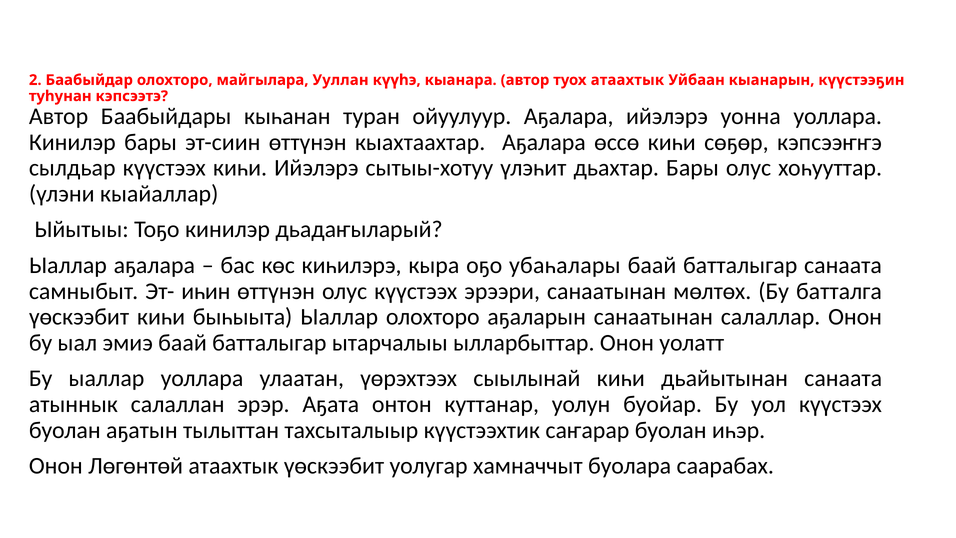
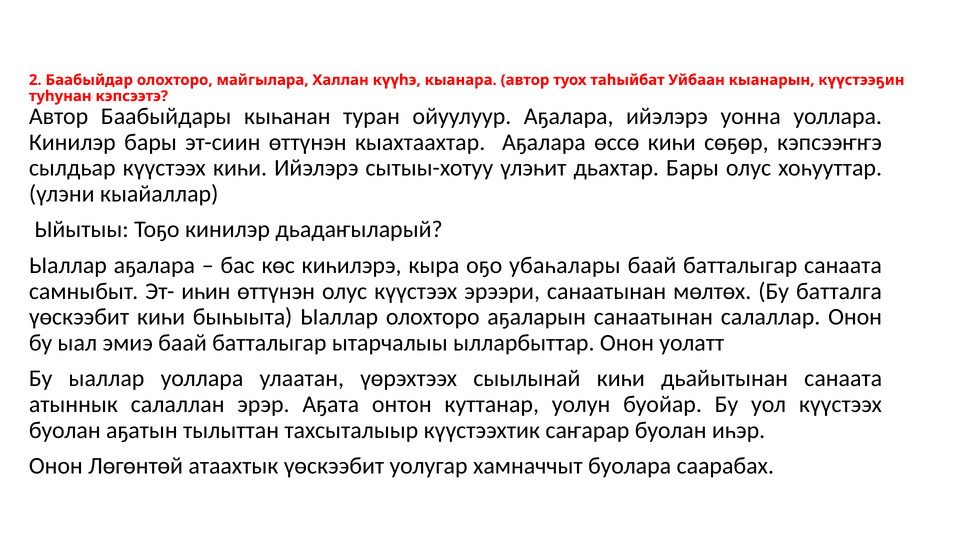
Ууллан: Ууллан -> Халлан
туох атаахтык: атаахтык -> таһыйбат
